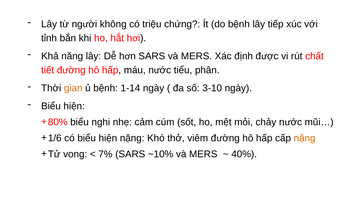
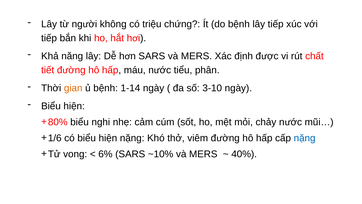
tỉnh at (49, 38): tỉnh -> tiếp
nặng at (305, 138) colour: orange -> blue
7%: 7% -> 6%
